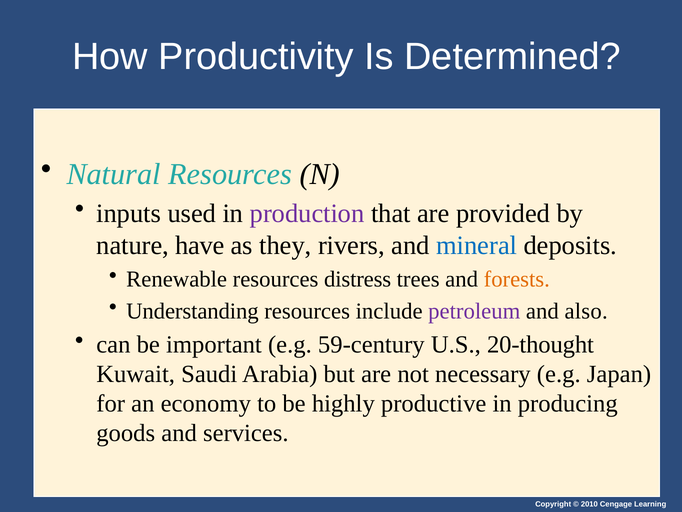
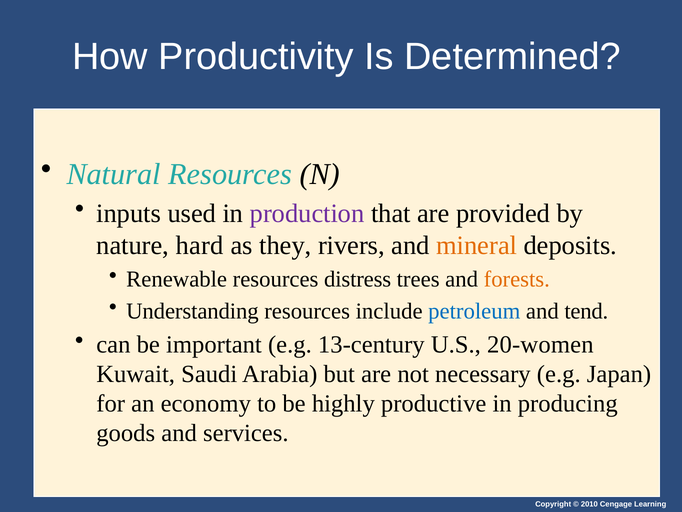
have: have -> hard
mineral colour: blue -> orange
petroleum colour: purple -> blue
also: also -> tend
59-century: 59-century -> 13-century
20-thought: 20-thought -> 20-women
